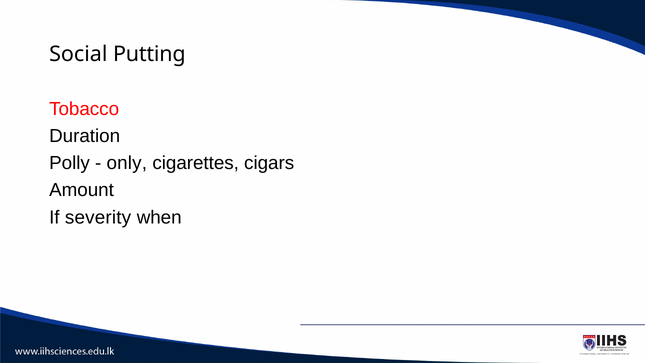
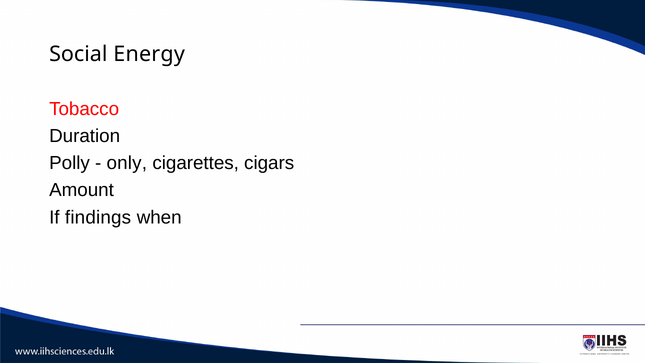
Putting: Putting -> Energy
severity: severity -> findings
